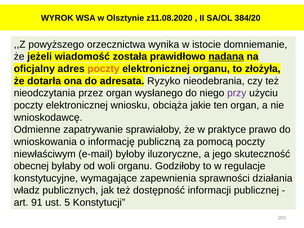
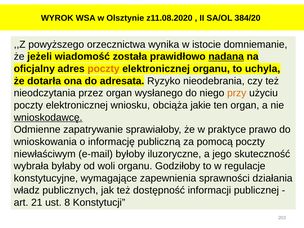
złożyła: złożyła -> uchyla
przy colour: purple -> orange
wnioskodawcę underline: none -> present
obecnej: obecnej -> wybrała
91: 91 -> 21
5: 5 -> 8
